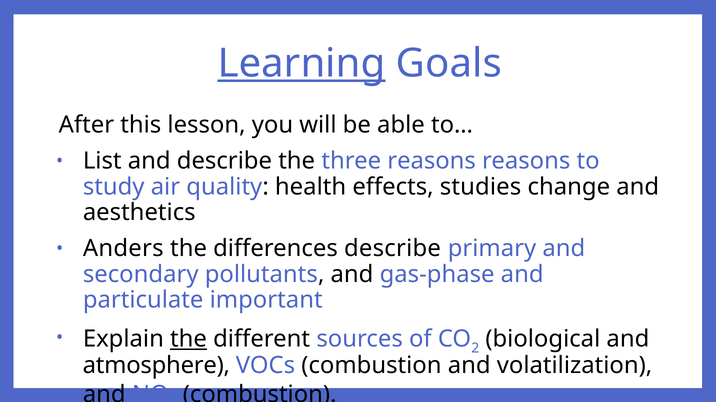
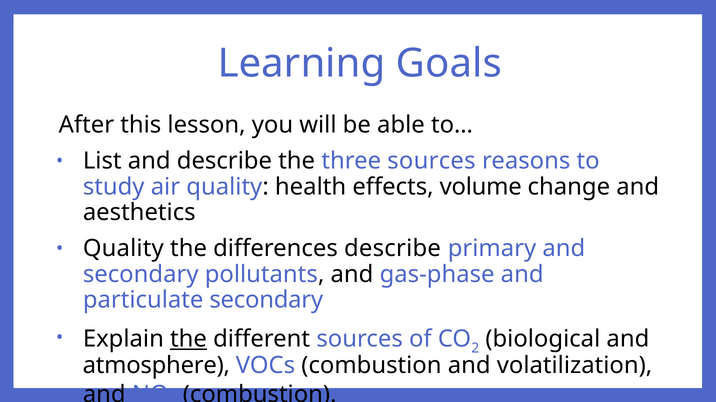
Learning underline: present -> none
three reasons: reasons -> sources
studies: studies -> volume
Anders at (123, 249): Anders -> Quality
particulate important: important -> secondary
